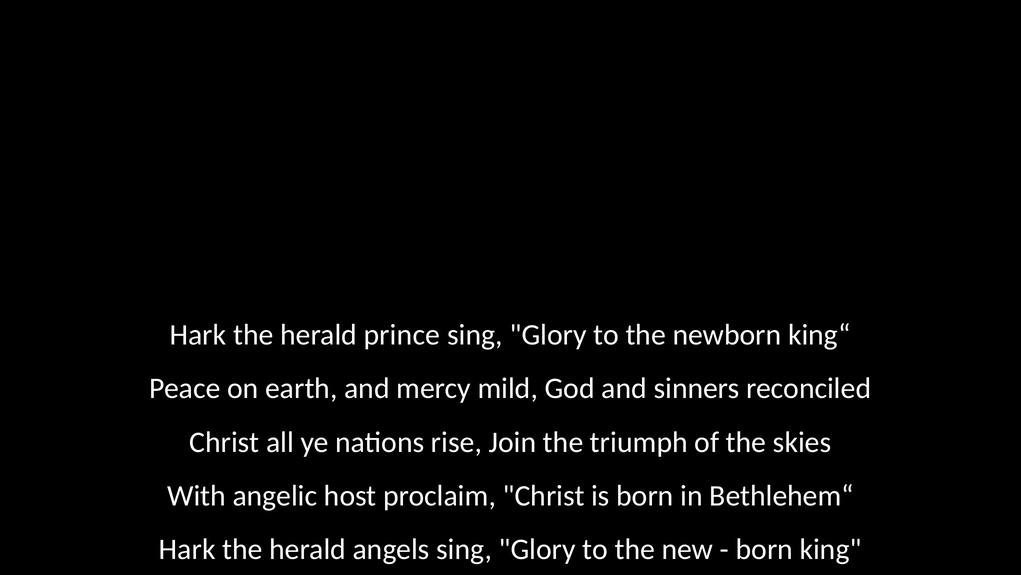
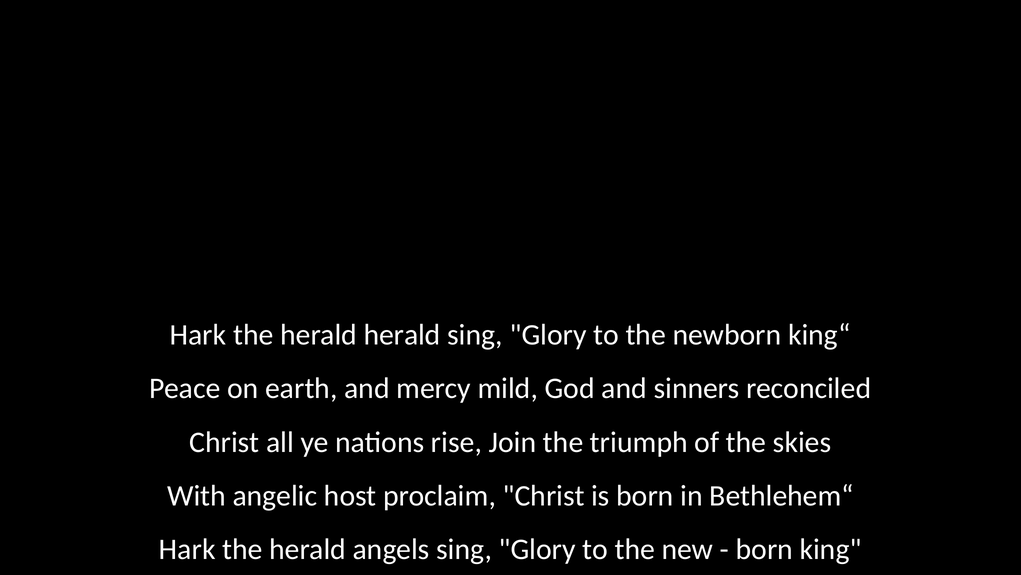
herald prince: prince -> herald
